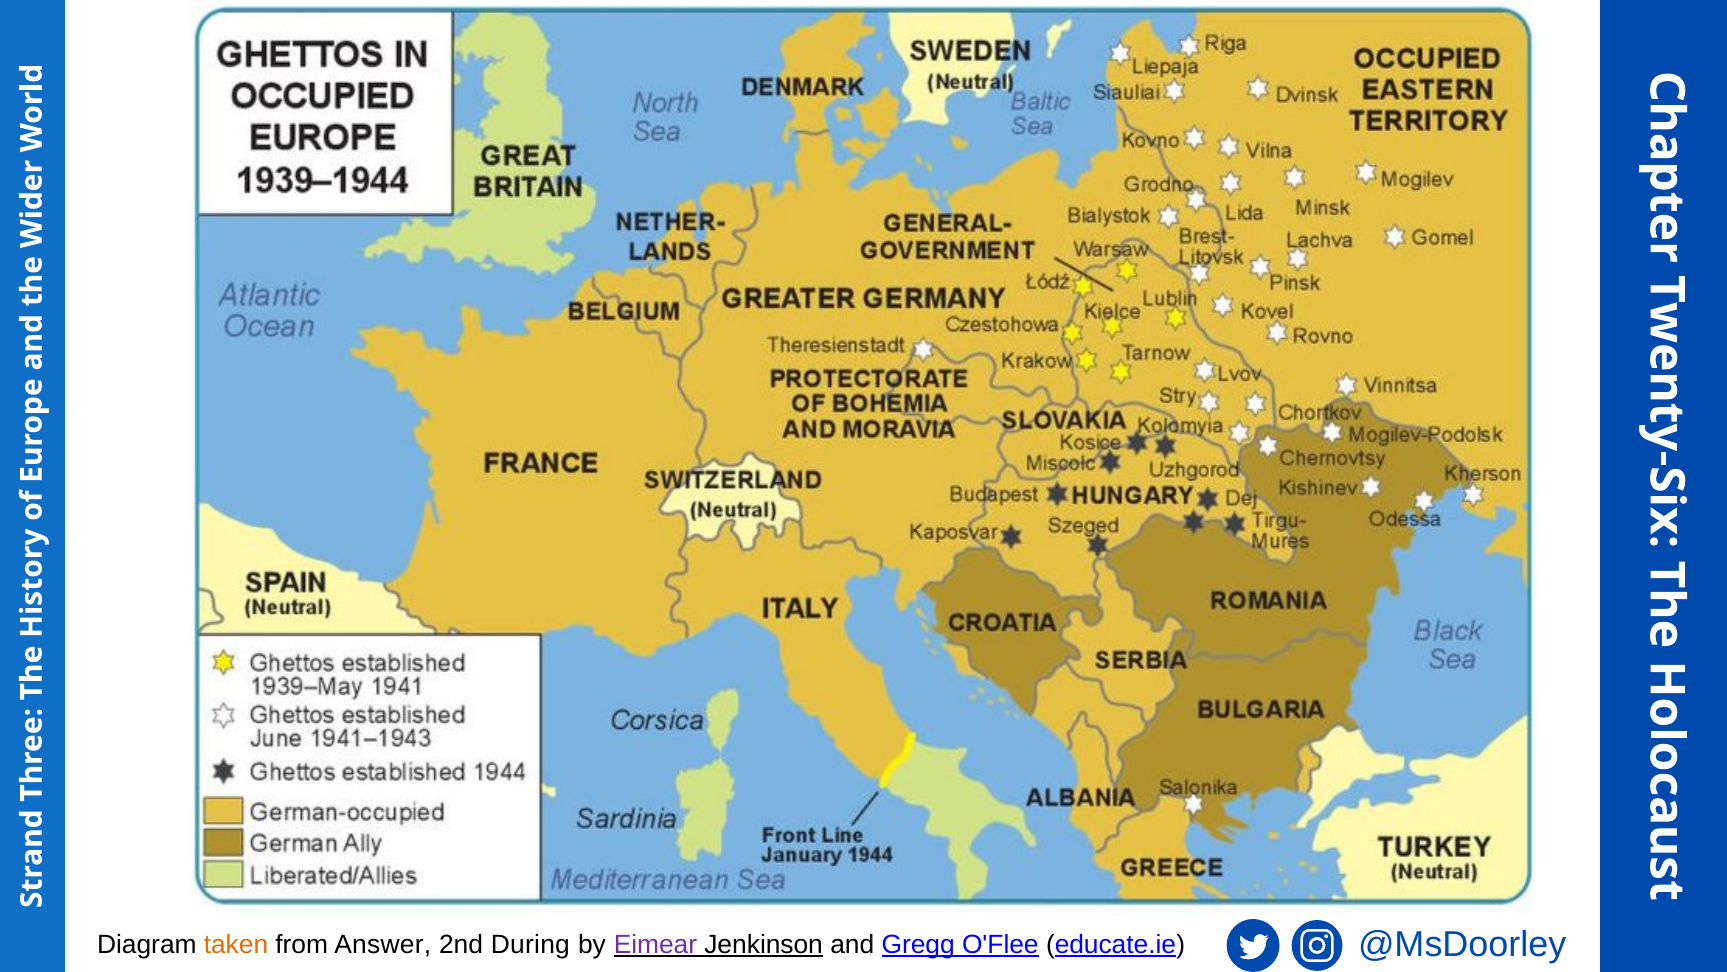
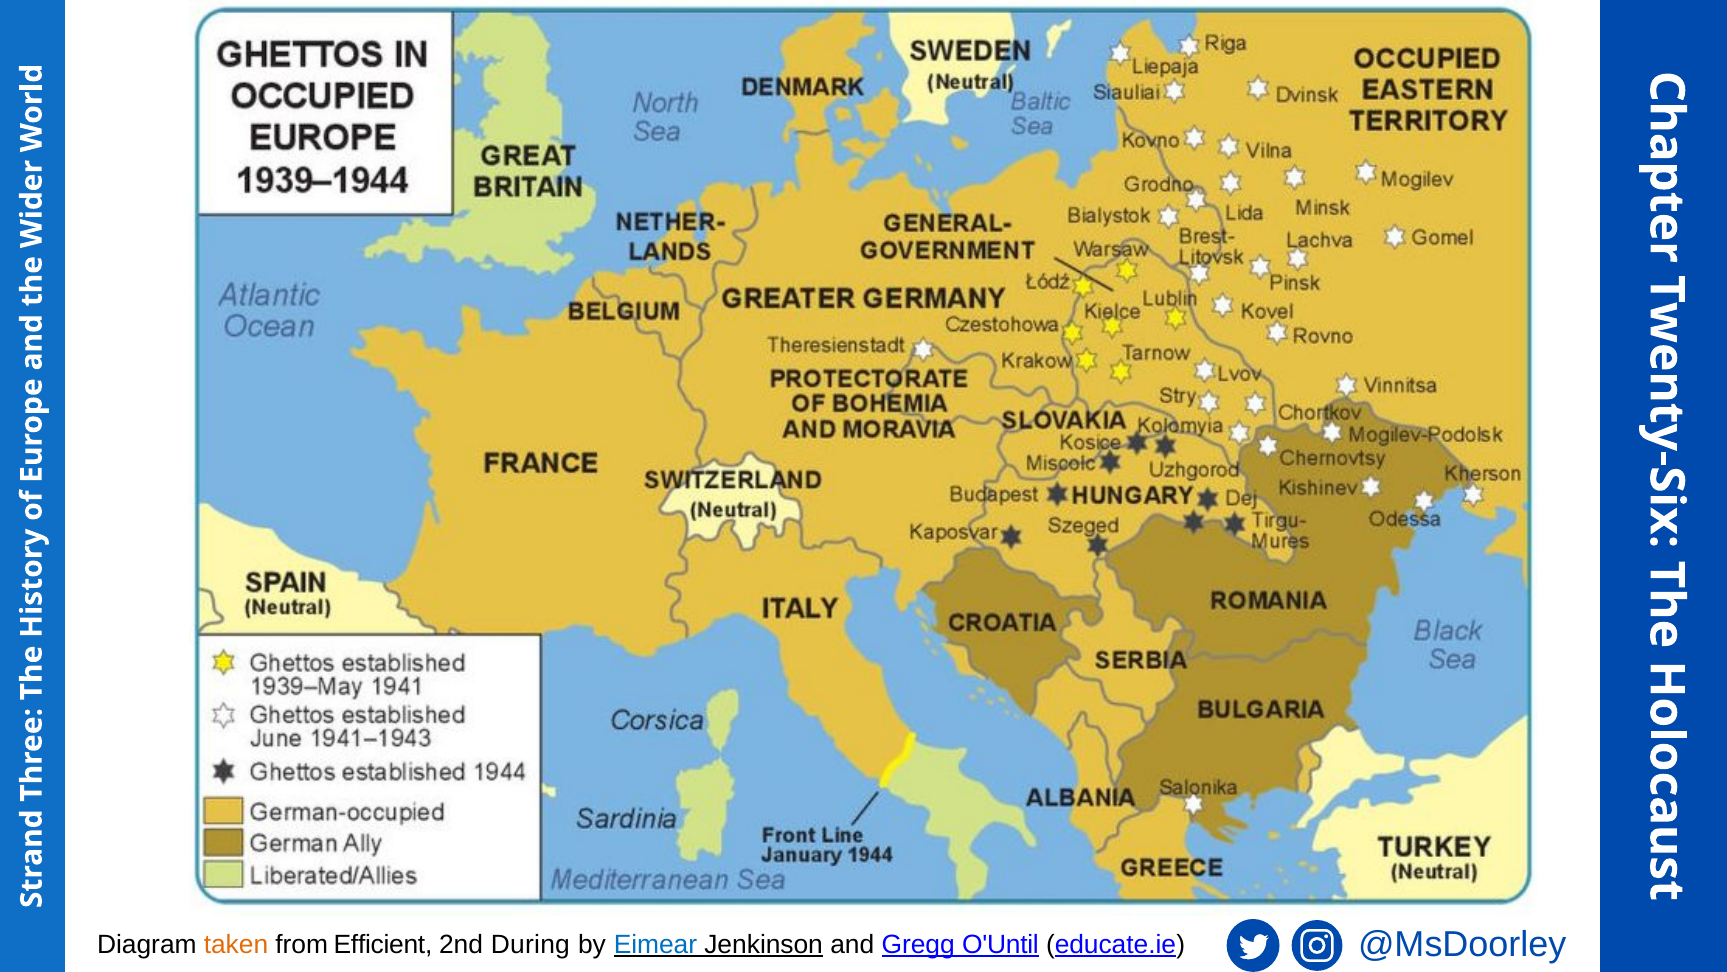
Answer: Answer -> Efficient
Eimear colour: purple -> blue
O'Flee: O'Flee -> O'Until
